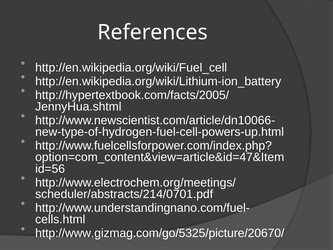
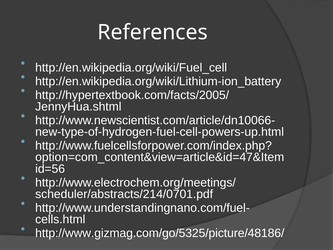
http://www.gizmag.com/go/5325/picture/20670/: http://www.gizmag.com/go/5325/picture/20670/ -> http://www.gizmag.com/go/5325/picture/48186/
